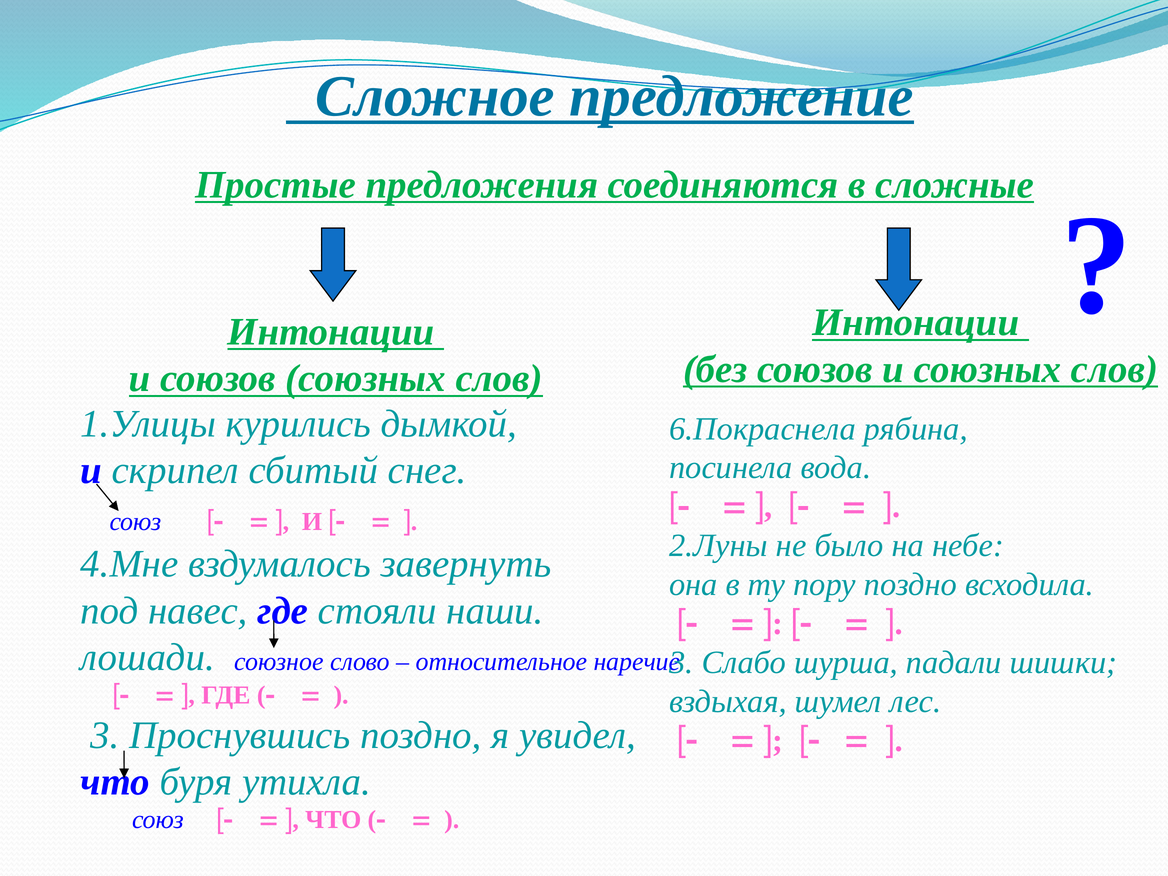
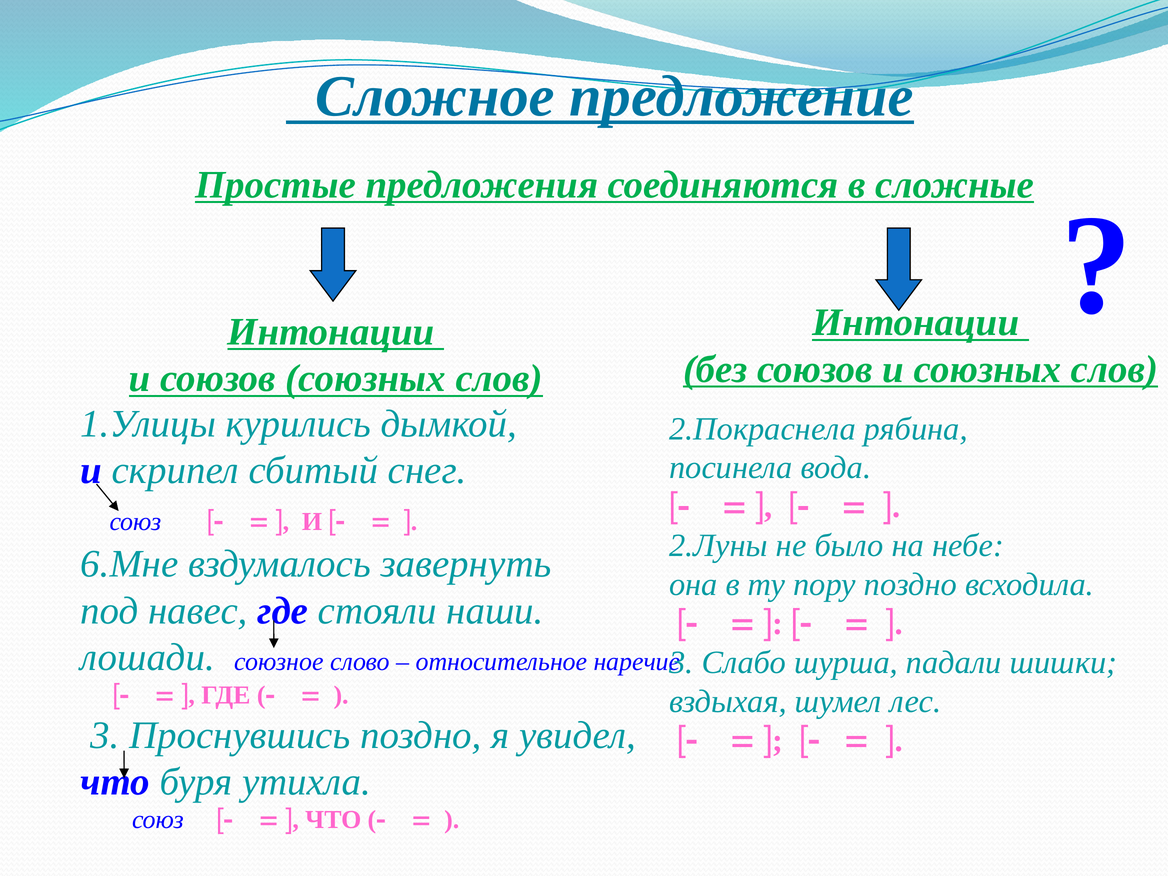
6.Покраснела: 6.Покраснела -> 2.Покраснела
4.Мне: 4.Мне -> 6.Мне
